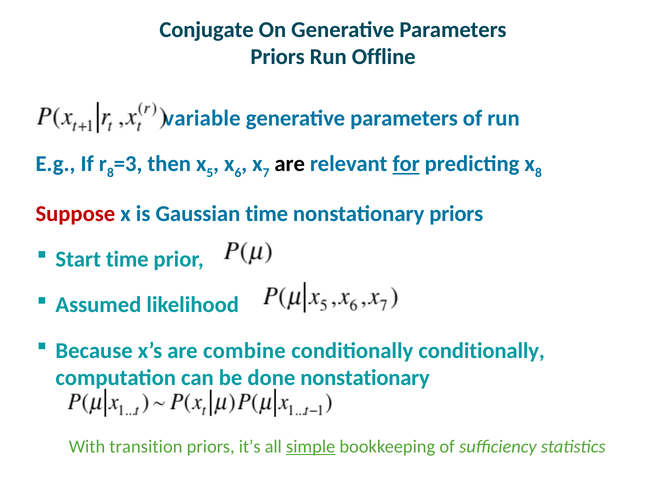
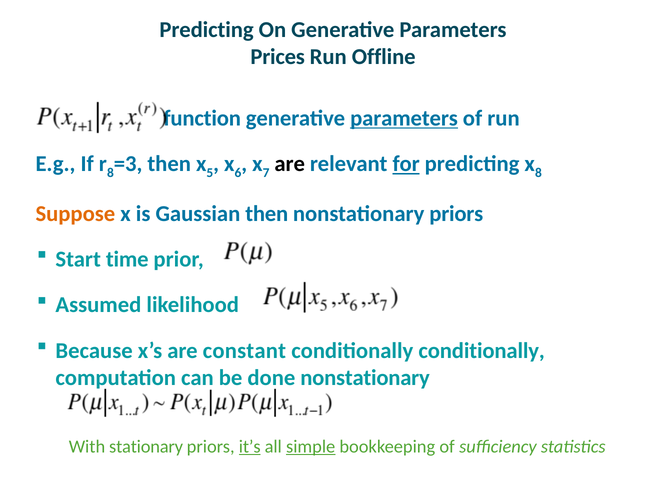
Conjugate at (207, 30): Conjugate -> Predicting
Priors at (278, 57): Priors -> Prices
variable: variable -> function
parameters at (404, 118) underline: none -> present
Suppose colour: red -> orange
Gaussian time: time -> then
combine: combine -> constant
transition: transition -> stationary
it’s underline: none -> present
